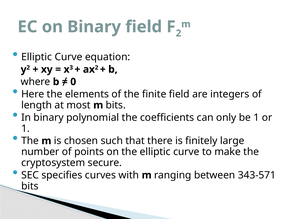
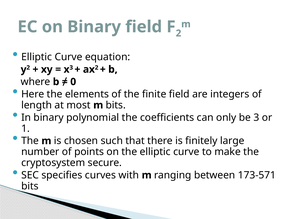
be 1: 1 -> 3
343-571: 343-571 -> 173-571
